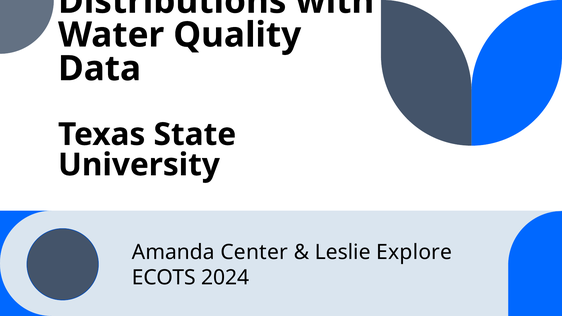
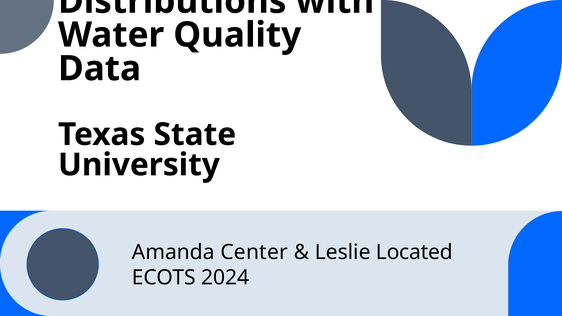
Explore: Explore -> Located
